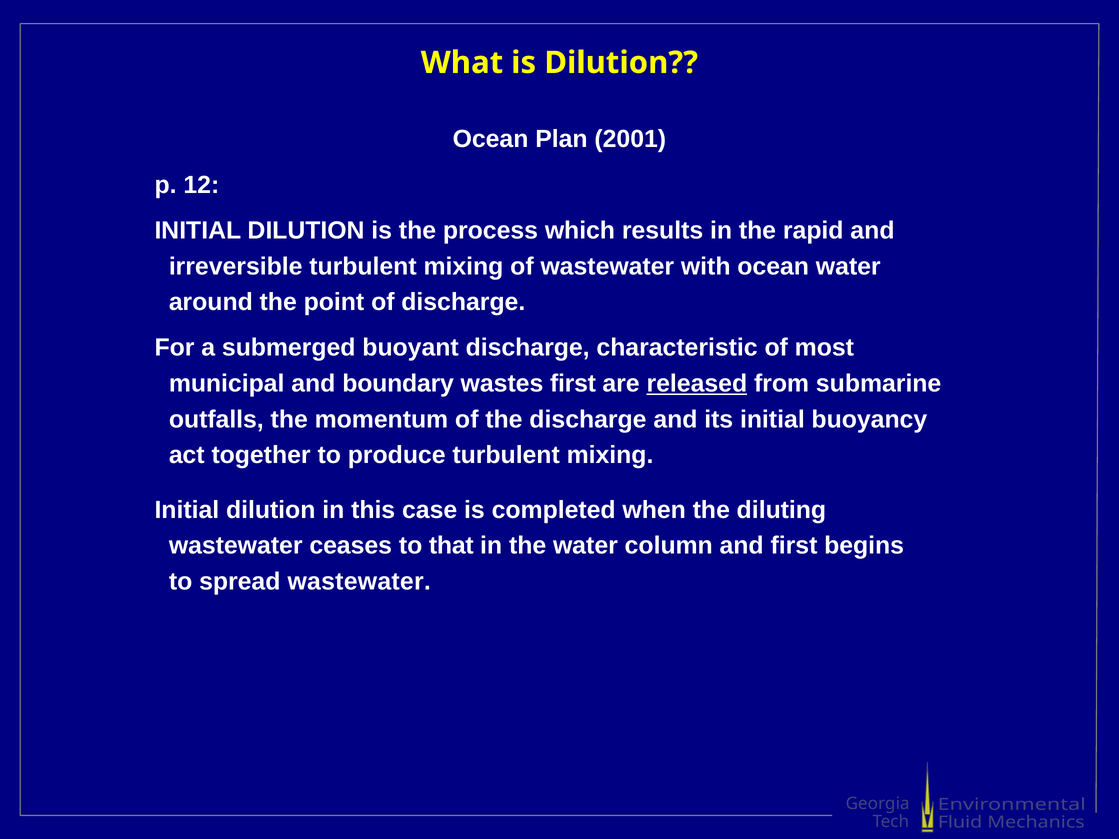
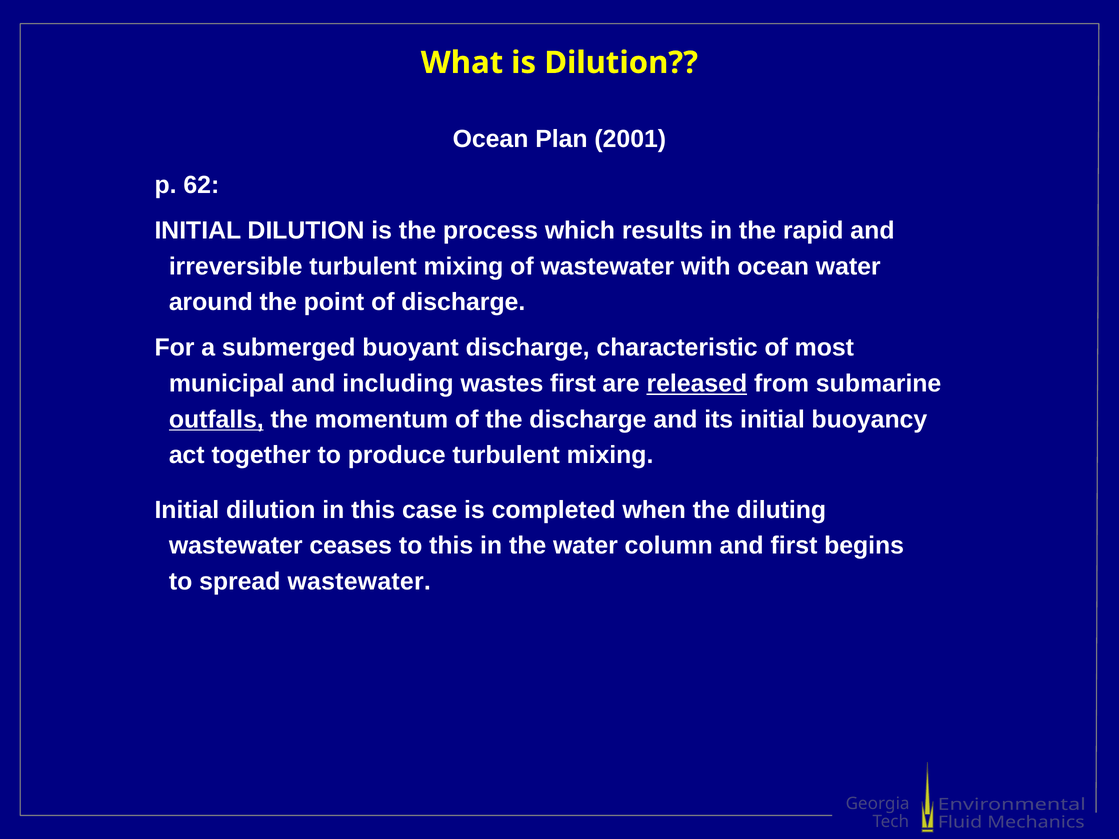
12: 12 -> 62
boundary: boundary -> including
outfalls underline: none -> present
to that: that -> this
